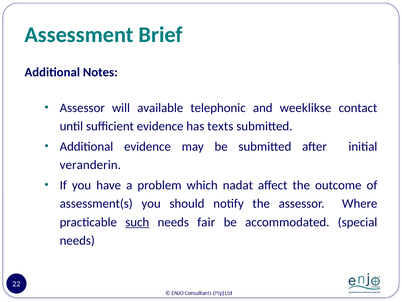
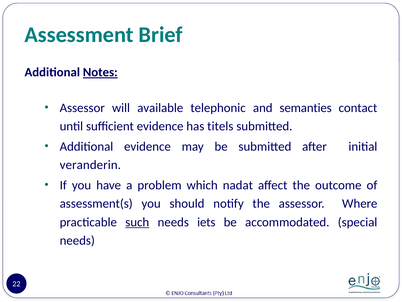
Notes underline: none -> present
weeklikse: weeklikse -> semanties
texts: texts -> titels
fair: fair -> iets
